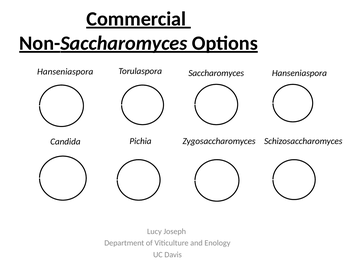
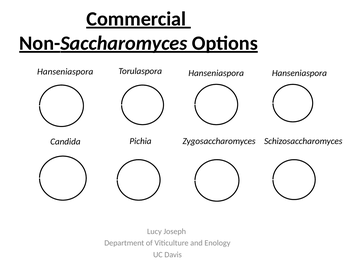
Torulaspora Saccharomyces: Saccharomyces -> Hanseniaspora
